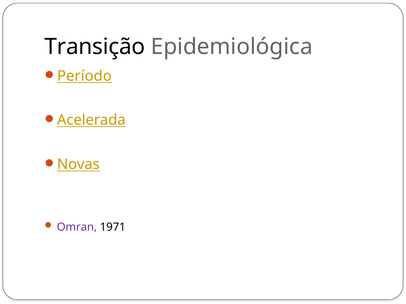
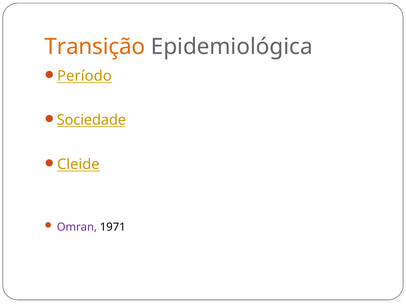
Transição colour: black -> orange
Acelerada: Acelerada -> Sociedade
Novas: Novas -> Cleide
